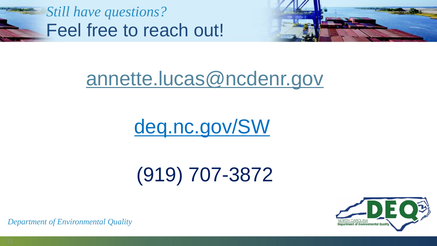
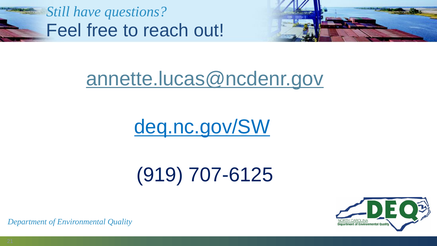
707-3872: 707-3872 -> 707-6125
